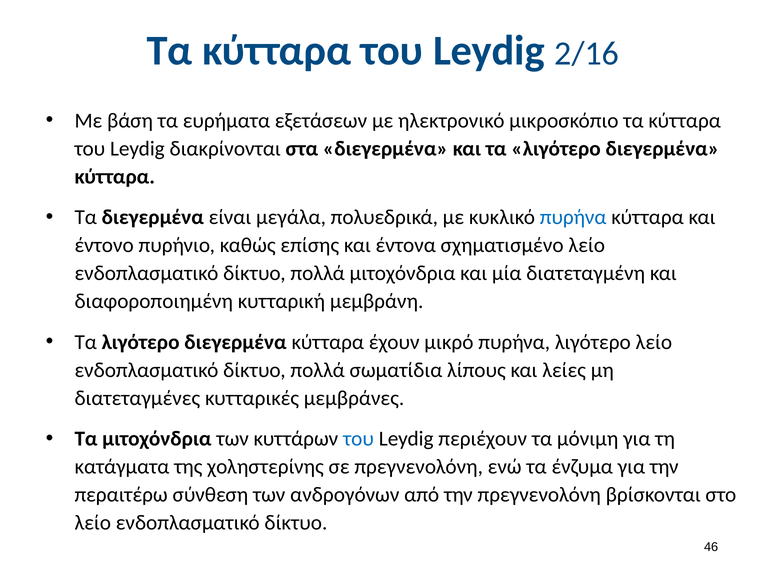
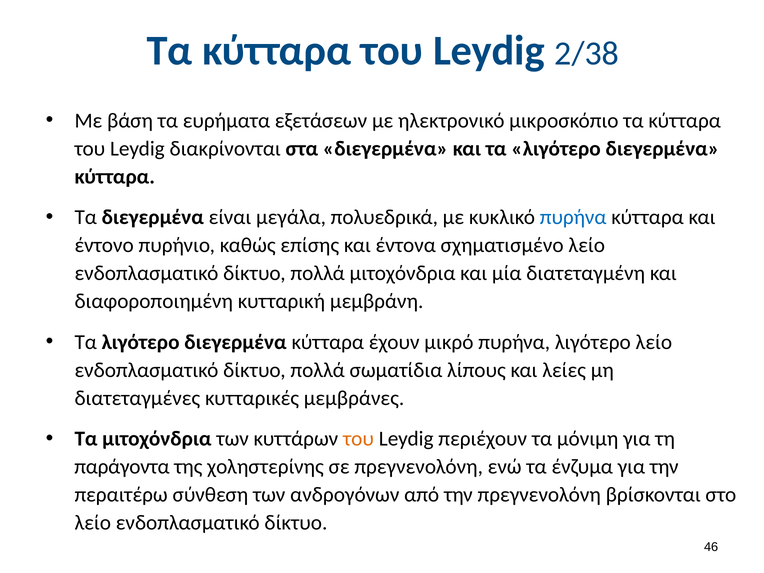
2/16: 2/16 -> 2/38
του at (358, 439) colour: blue -> orange
κατάγματα: κατάγματα -> παράγοντα
